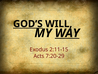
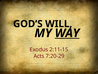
GOD’S underline: present -> none
